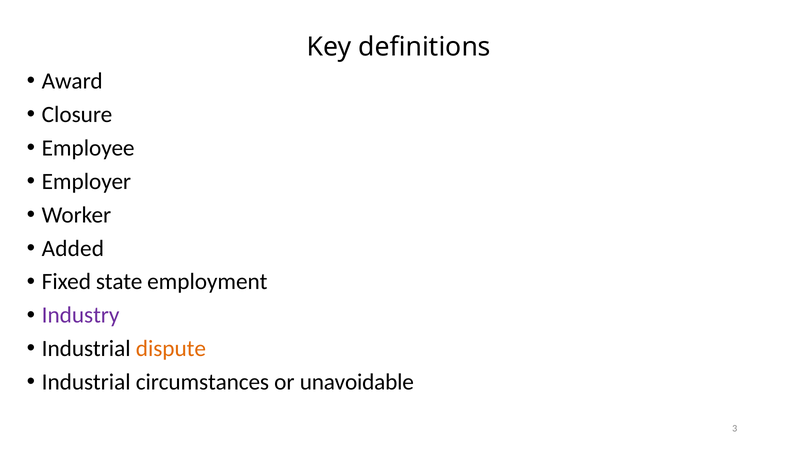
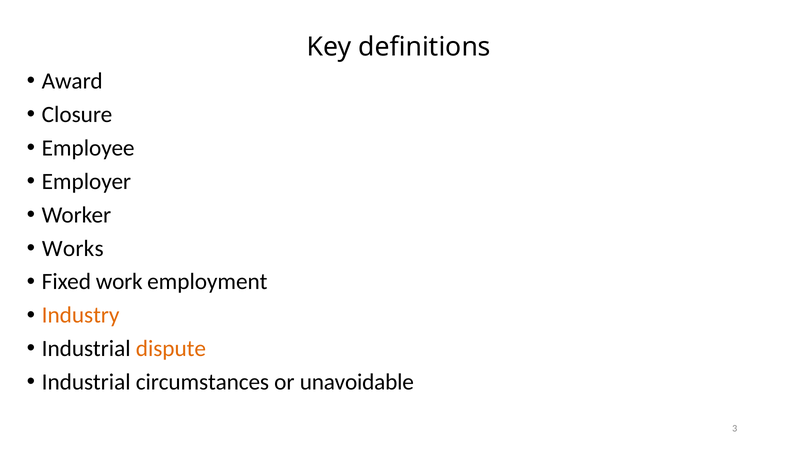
Added: Added -> Works
state: state -> work
Industry colour: purple -> orange
